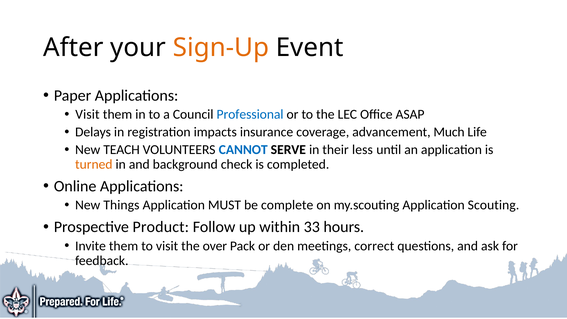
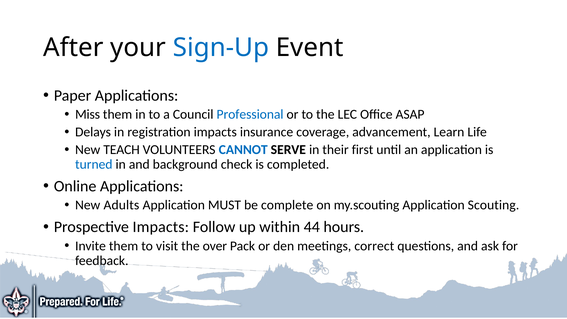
Sign-Up colour: orange -> blue
Visit at (87, 114): Visit -> Miss
Much: Much -> Learn
less: less -> first
turned colour: orange -> blue
Things: Things -> Adults
Prospective Product: Product -> Impacts
33: 33 -> 44
